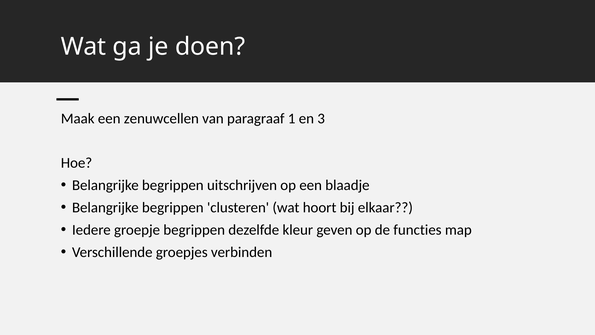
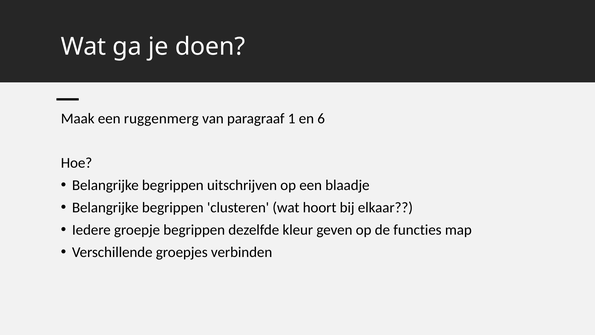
zenuwcellen: zenuwcellen -> ruggenmerg
3: 3 -> 6
